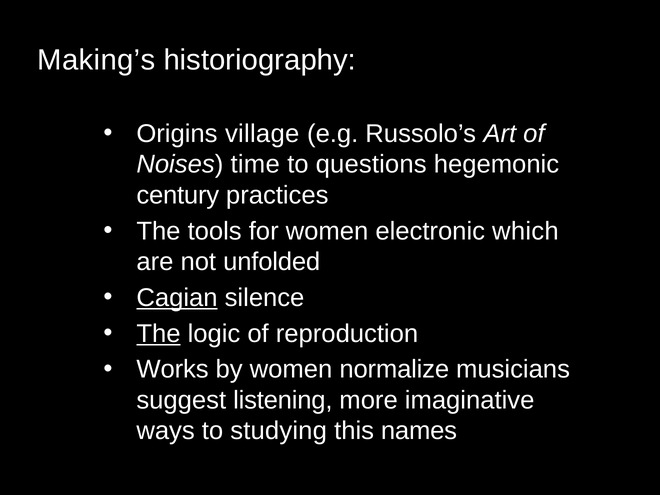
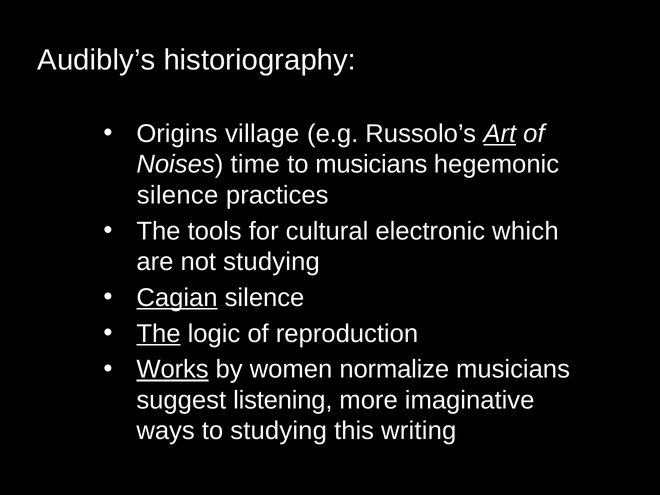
Making’s: Making’s -> Audibly’s
Art underline: none -> present
to questions: questions -> musicians
century at (178, 195): century -> silence
for women: women -> cultural
not unfolded: unfolded -> studying
Works underline: none -> present
names: names -> writing
